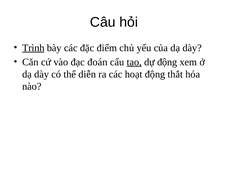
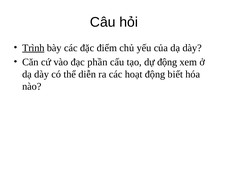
đoán: đoán -> phần
tạo underline: present -> none
thắt: thắt -> biết
